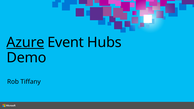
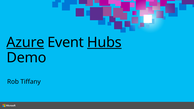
Hubs underline: none -> present
